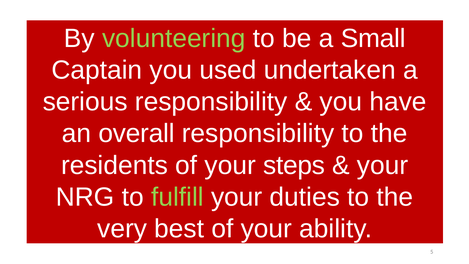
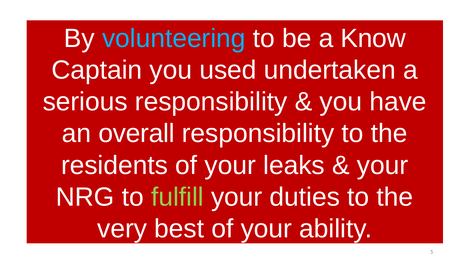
volunteering colour: light green -> light blue
Small: Small -> Know
steps: steps -> leaks
